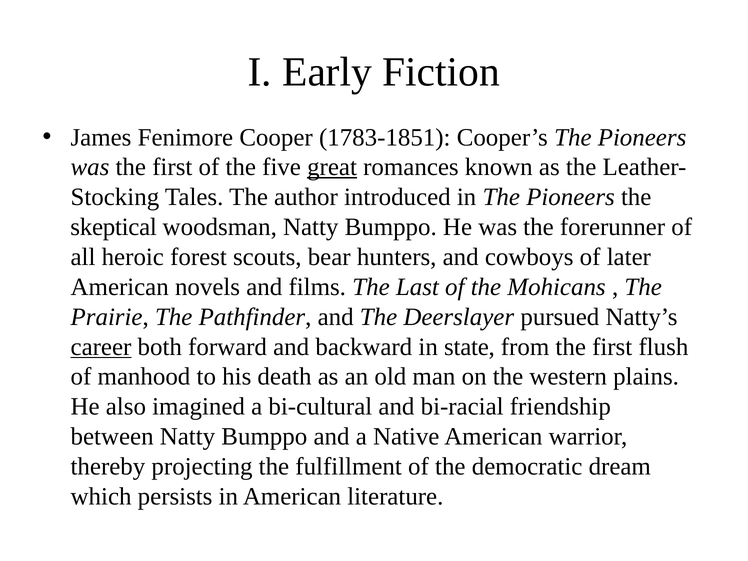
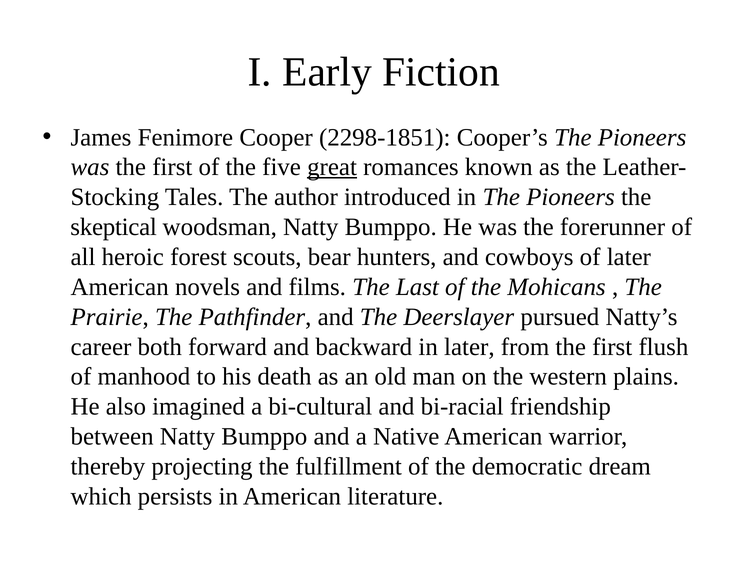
1783-1851: 1783-1851 -> 2298-1851
career underline: present -> none
in state: state -> later
